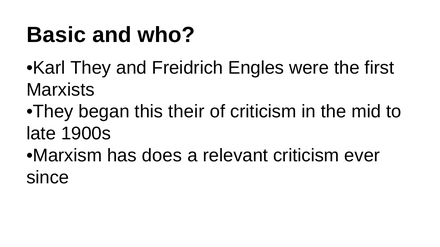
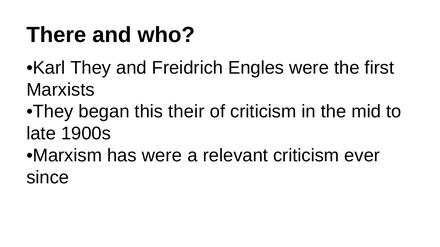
Basic: Basic -> There
has does: does -> were
